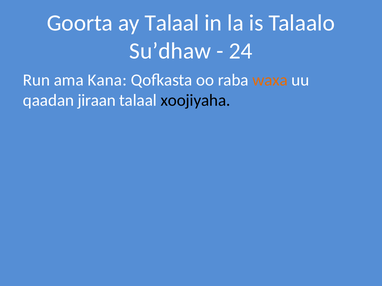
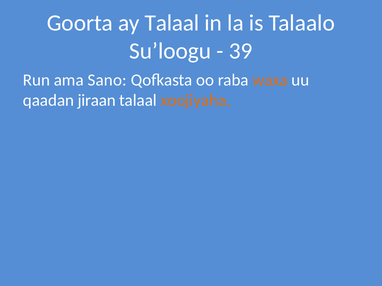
Su’dhaw: Su’dhaw -> Su’loogu
24: 24 -> 39
Kana: Kana -> Sano
xoojiyaha colour: black -> orange
